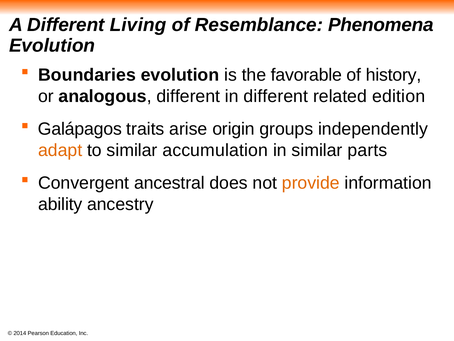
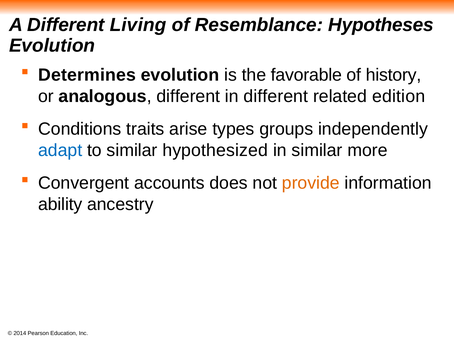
Phenomena: Phenomena -> Hypotheses
Boundaries: Boundaries -> Determines
Galápagos: Galápagos -> Conditions
origin: origin -> types
adapt colour: orange -> blue
accumulation: accumulation -> hypothesized
parts: parts -> more
ancestral: ancestral -> accounts
